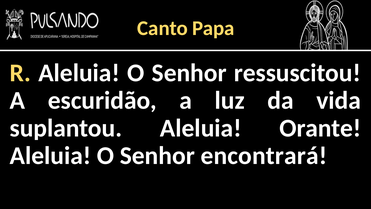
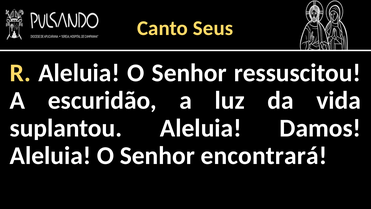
Papa: Papa -> Seus
Orante: Orante -> Damos
